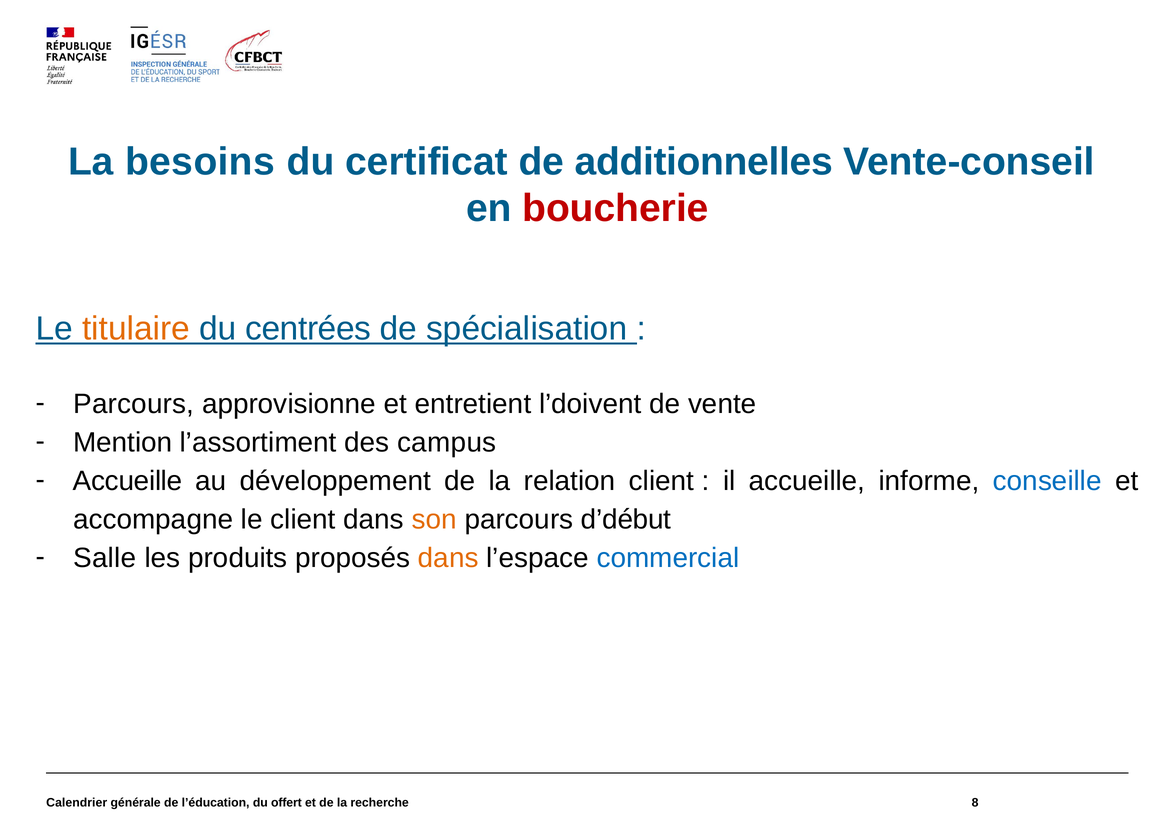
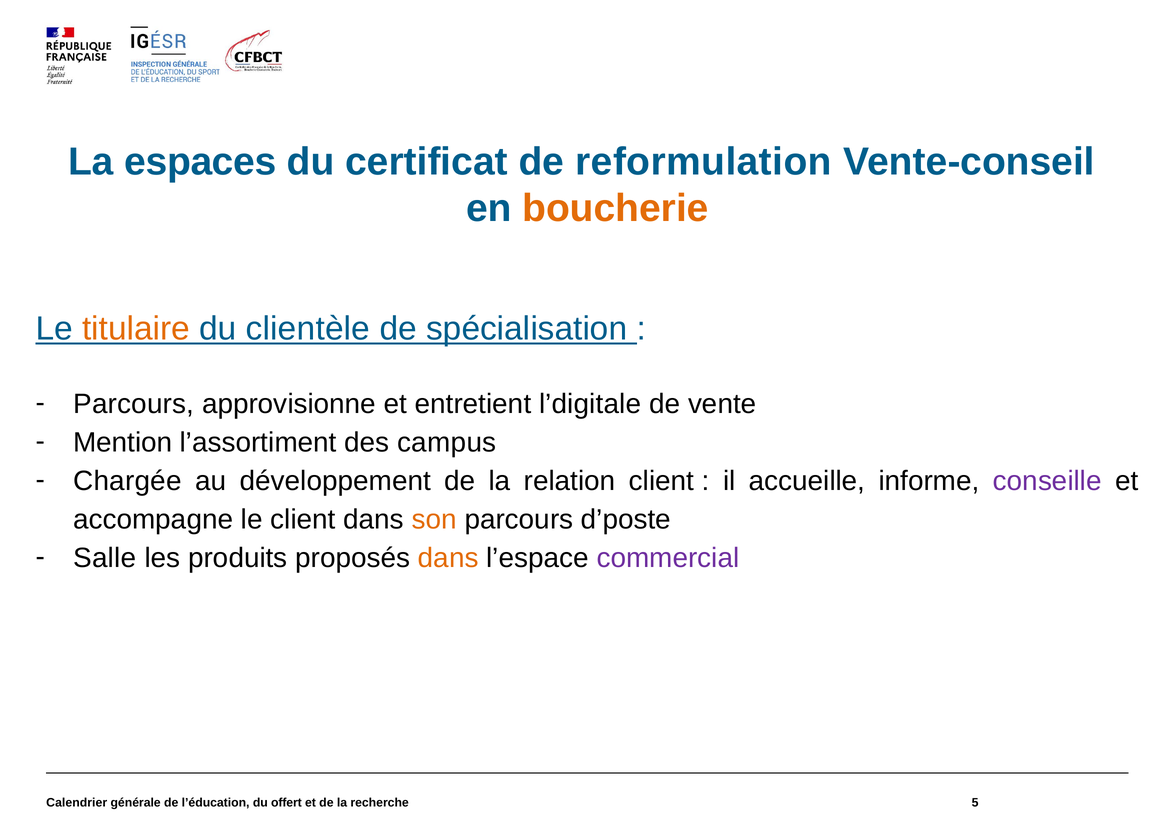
besoins: besoins -> espaces
additionnelles: additionnelles -> reformulation
boucherie colour: red -> orange
centrées: centrées -> clientèle
l’doivent: l’doivent -> l’digitale
Accueille at (128, 481): Accueille -> Chargée
conseille colour: blue -> purple
d’début: d’début -> d’poste
commercial colour: blue -> purple
8: 8 -> 5
